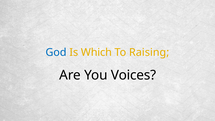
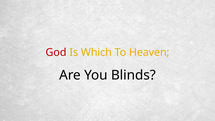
God colour: blue -> red
Raising: Raising -> Heaven
Voices: Voices -> Blinds
